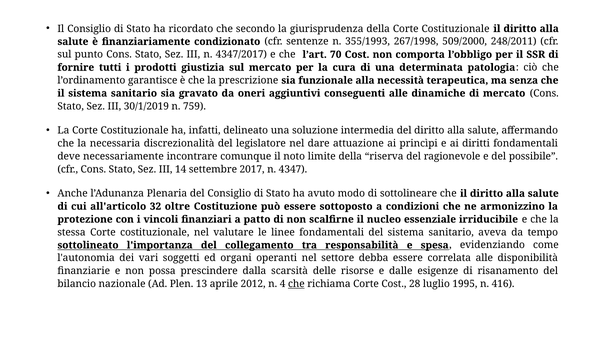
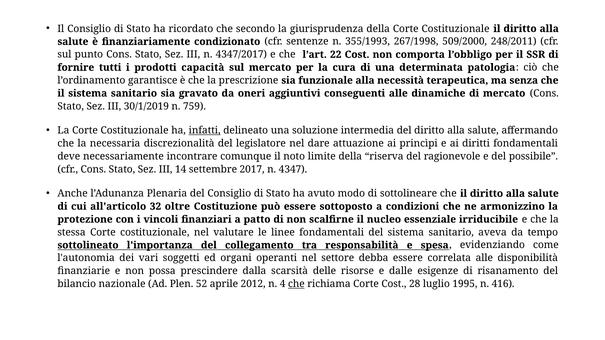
70: 70 -> 22
giustizia: giustizia -> capacità
infatti underline: none -> present
13: 13 -> 52
